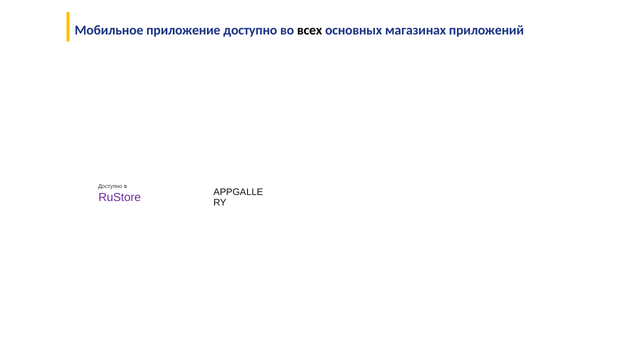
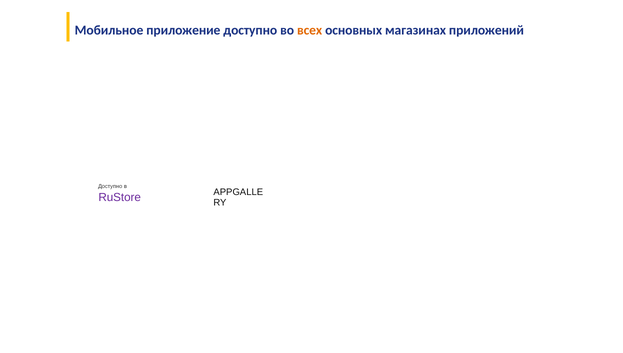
всех colour: black -> orange
